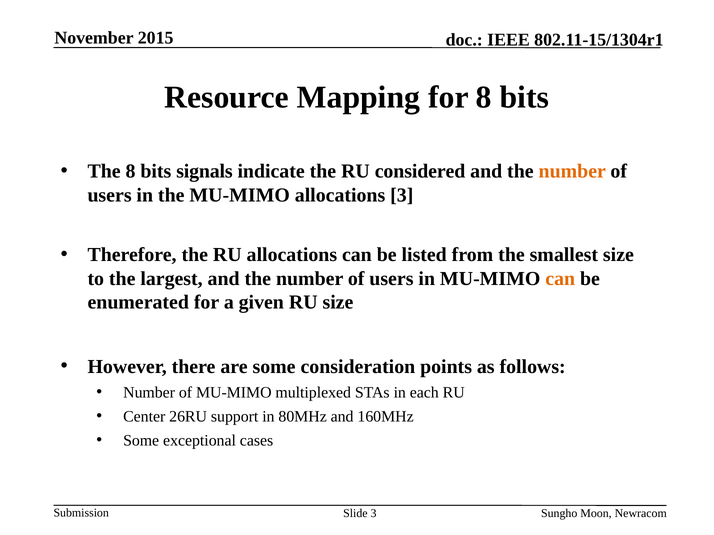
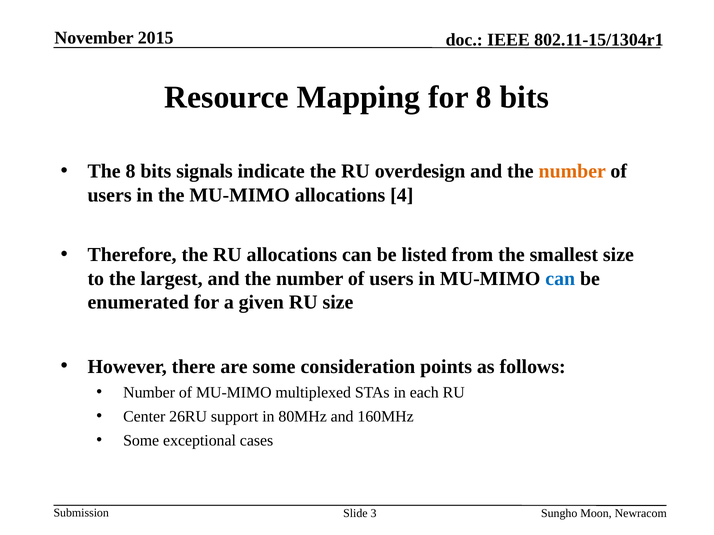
considered: considered -> overdesign
allocations 3: 3 -> 4
can at (560, 279) colour: orange -> blue
